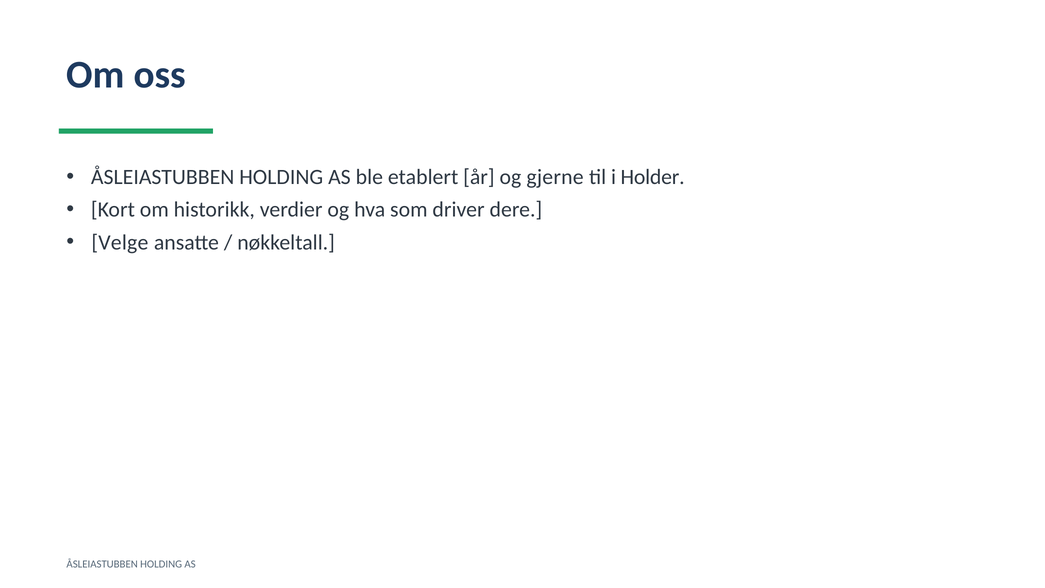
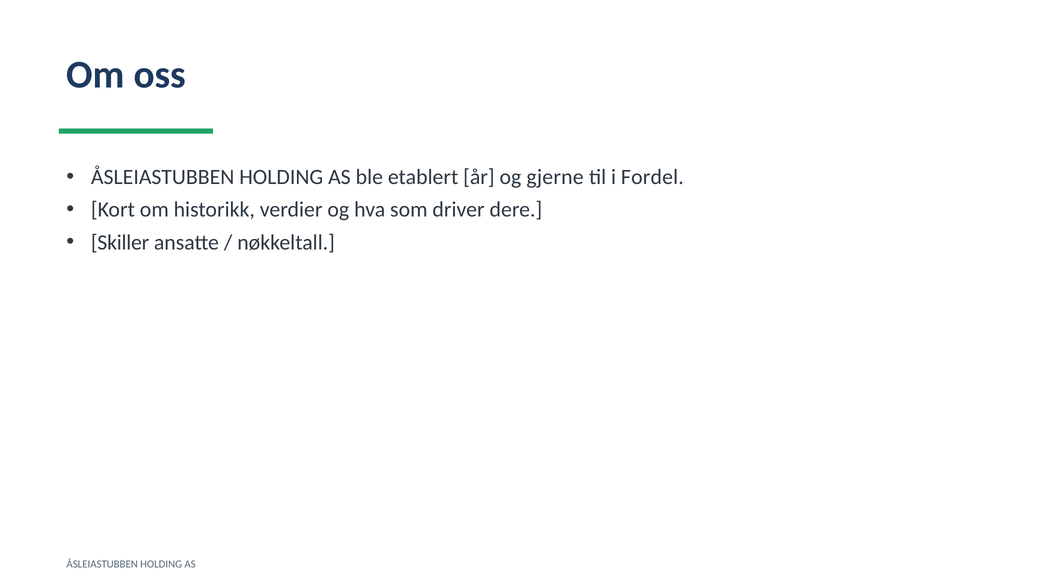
Holder: Holder -> Fordel
Velge: Velge -> Skiller
